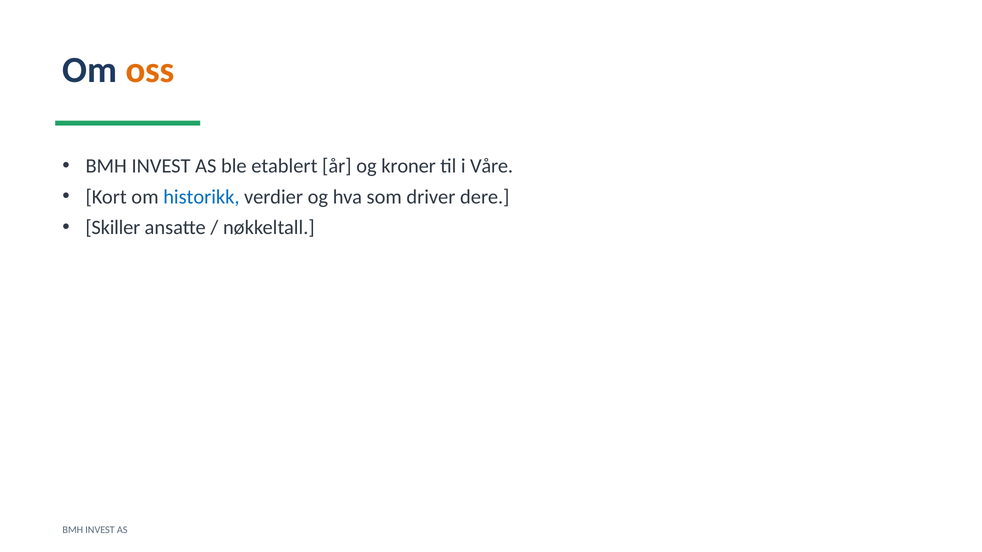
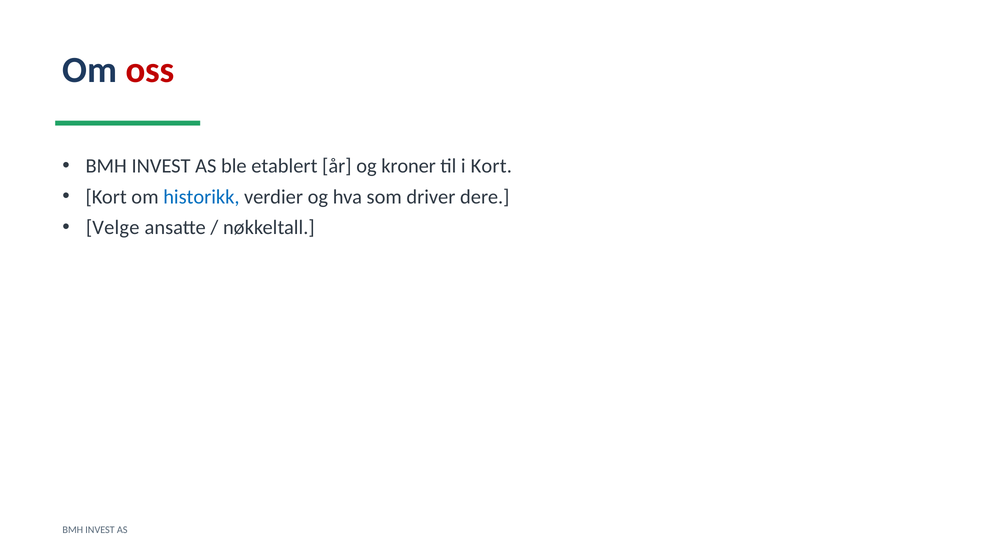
oss colour: orange -> red
i Våre: Våre -> Kort
Skiller: Skiller -> Velge
